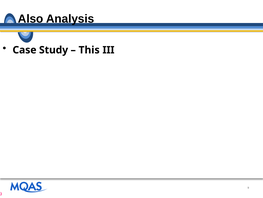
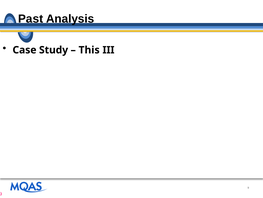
Also: Also -> Past
